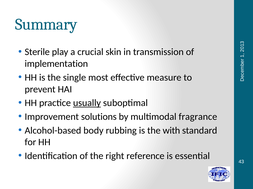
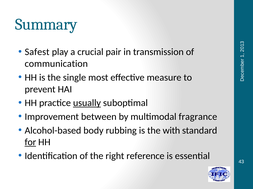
Sterile: Sterile -> Safest
skin: skin -> pair
implementation: implementation -> communication
solutions: solutions -> between
for underline: none -> present
